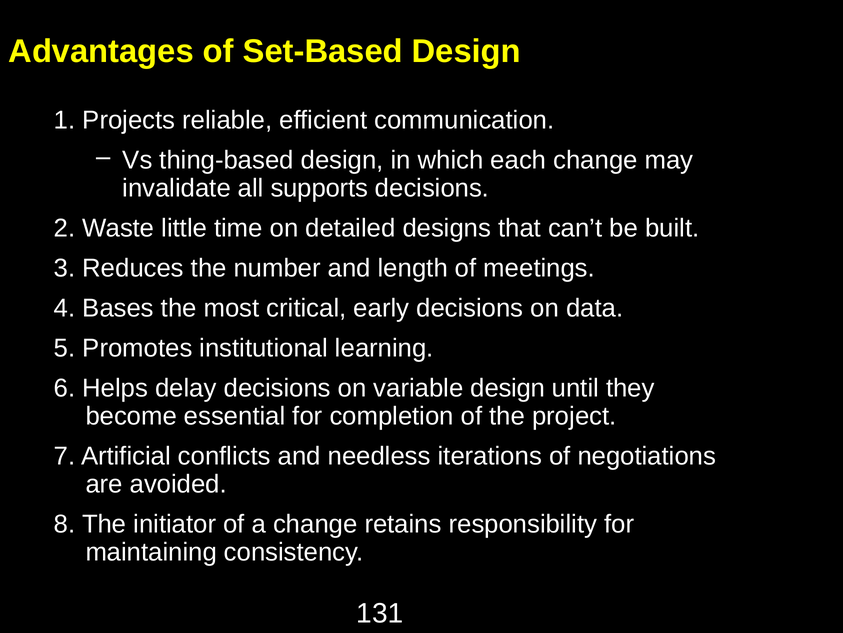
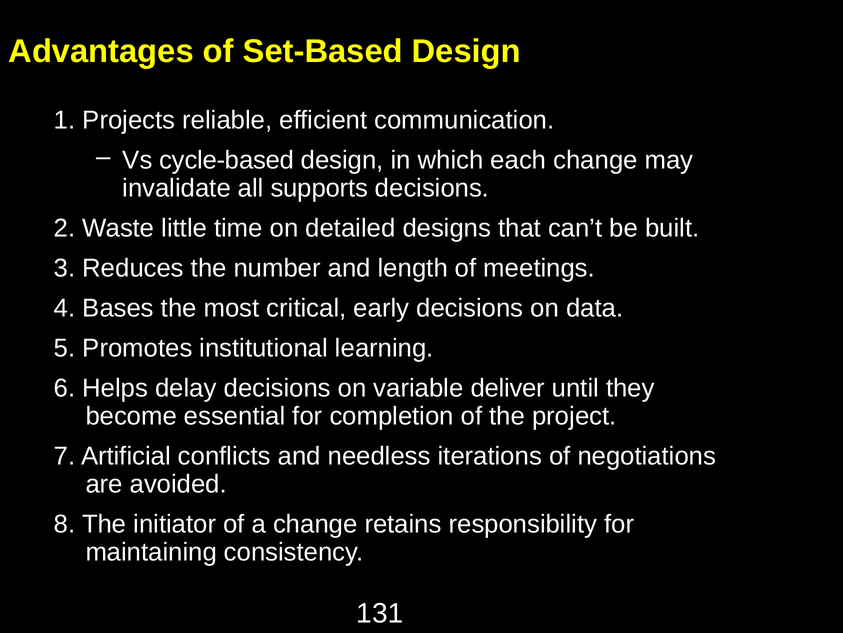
thing-based: thing-based -> cycle-based
variable design: design -> deliver
